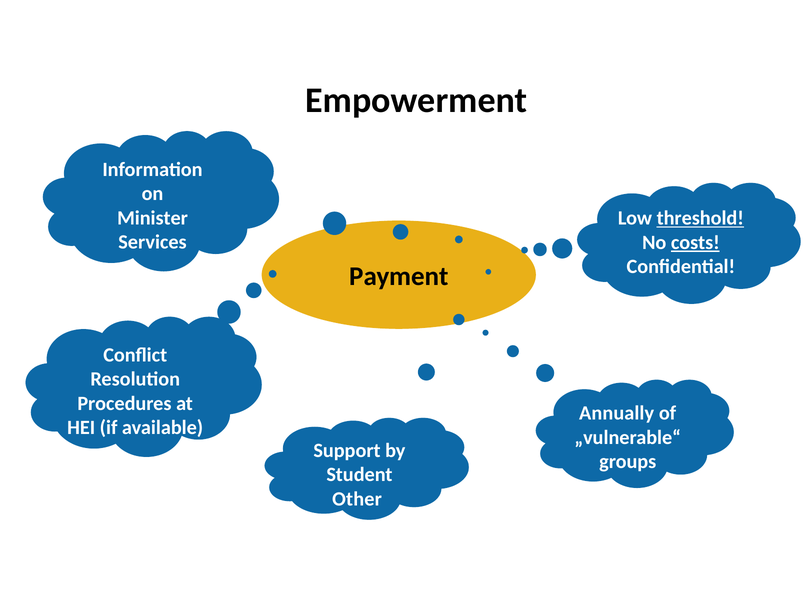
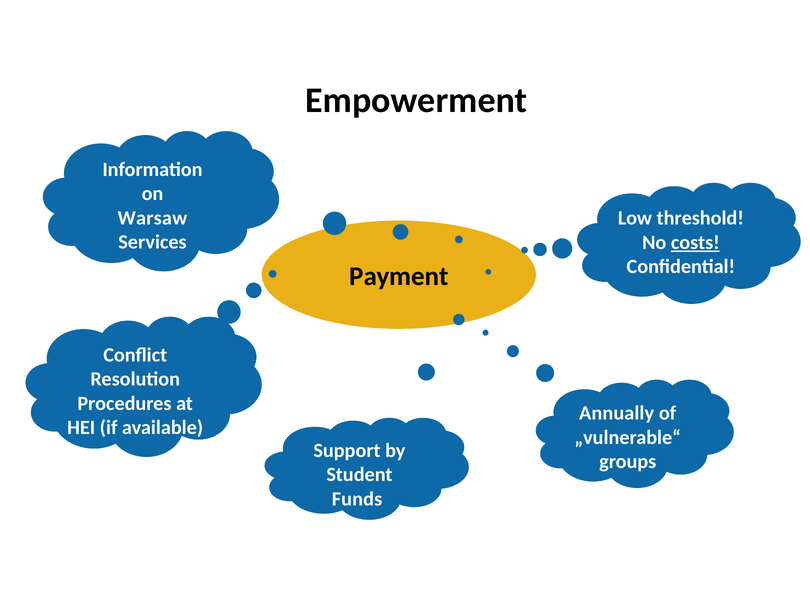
Minister: Minister -> Warsaw
threshold underline: present -> none
Other: Other -> Funds
